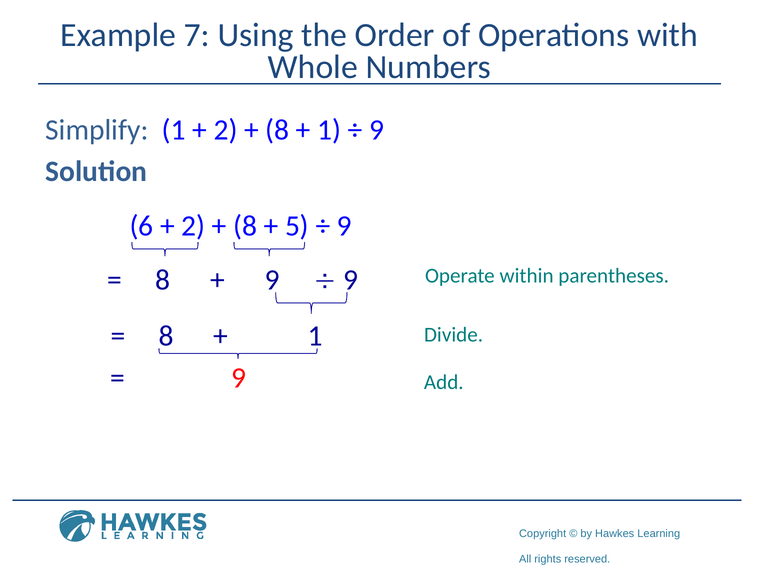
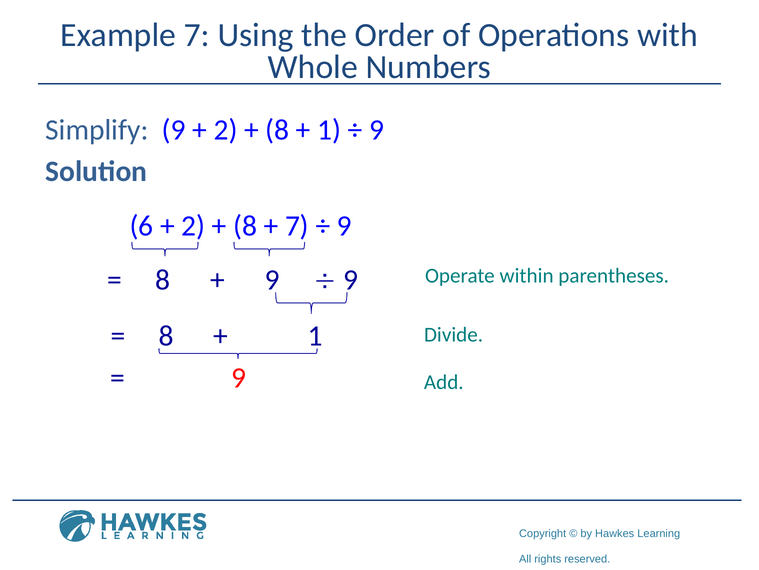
Simplify 1: 1 -> 9
5 at (297, 226): 5 -> 7
